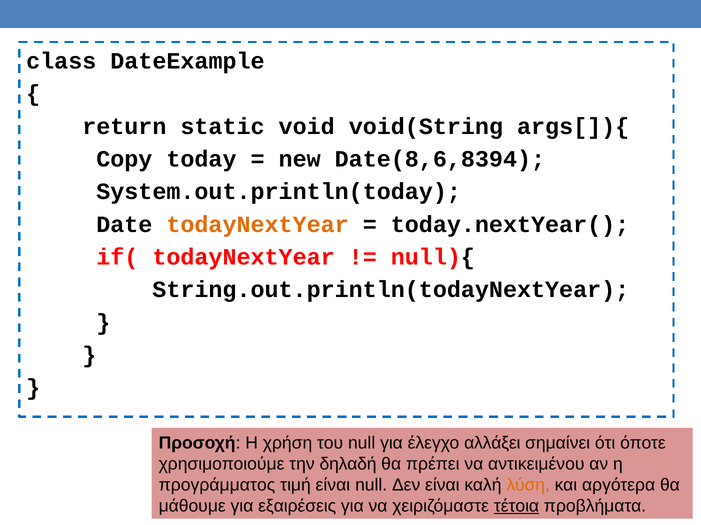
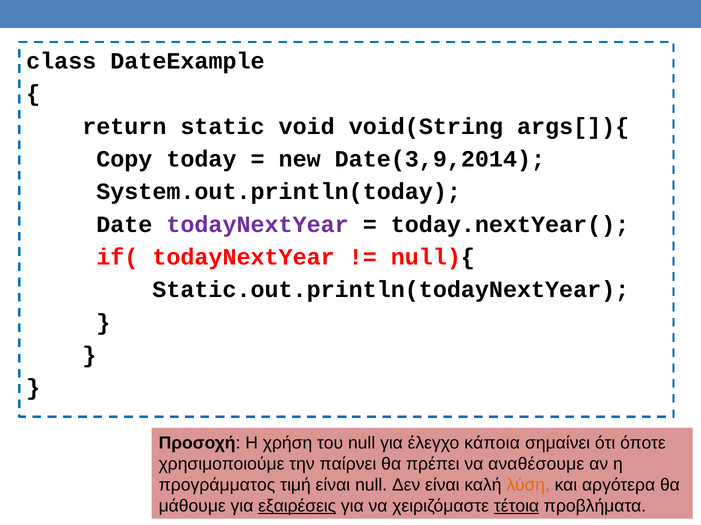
Date(8,6,8394: Date(8,6,8394 -> Date(3,9,2014
todayNextYear at (258, 225) colour: orange -> purple
String.out.println(todayNextYear: String.out.println(todayNextYear -> Static.out.println(todayNextYear
αλλάξει: αλλάξει -> κάποια
δηλαδή: δηλαδή -> παίρνει
αντικειμένου: αντικειμένου -> αναθέσουμε
εξαιρέσεις underline: none -> present
